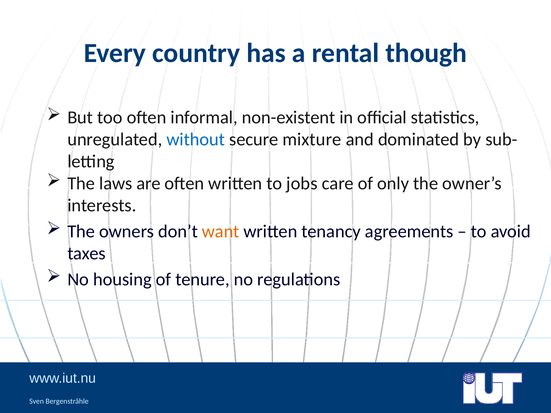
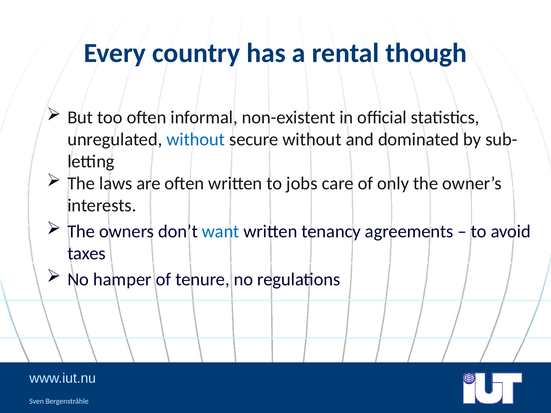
secure mixture: mixture -> without
want colour: orange -> blue
housing: housing -> hamper
